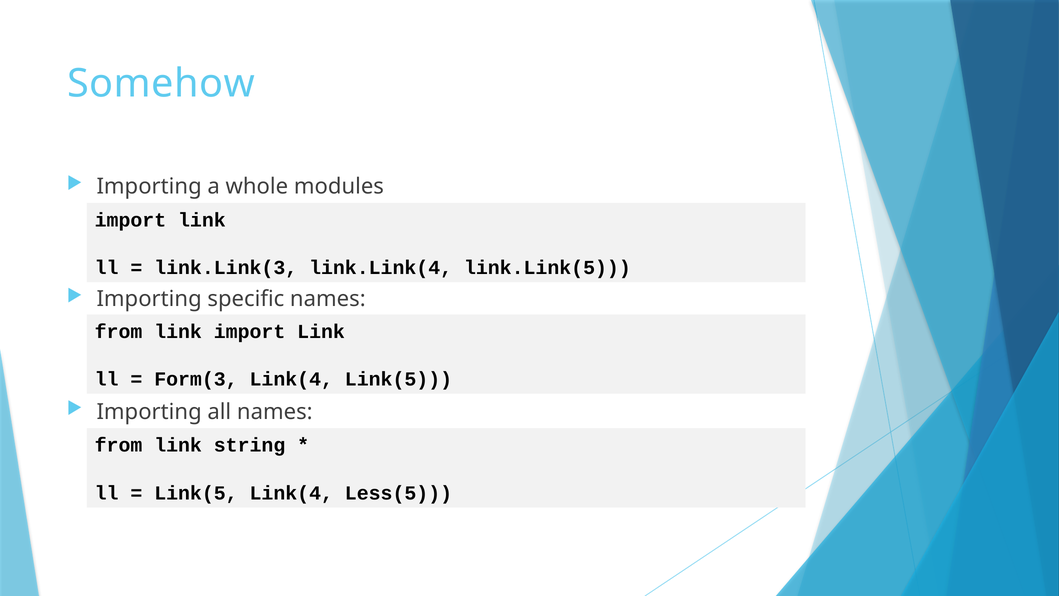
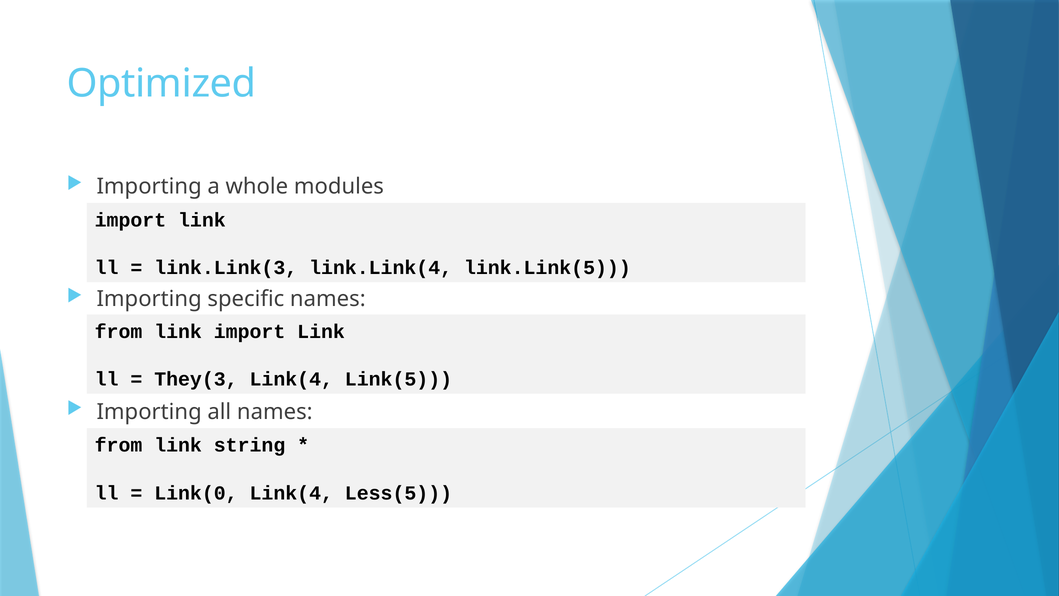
Somehow: Somehow -> Optimized
Form(3: Form(3 -> They(3
Link(5 at (196, 493): Link(5 -> Link(0
